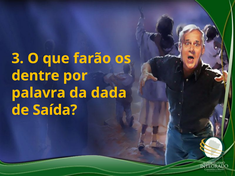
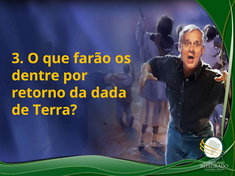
palavra: palavra -> retorno
Saída: Saída -> Terra
